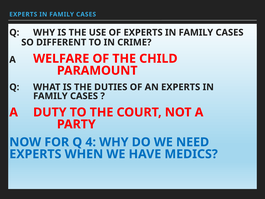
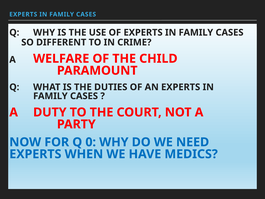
4: 4 -> 0
